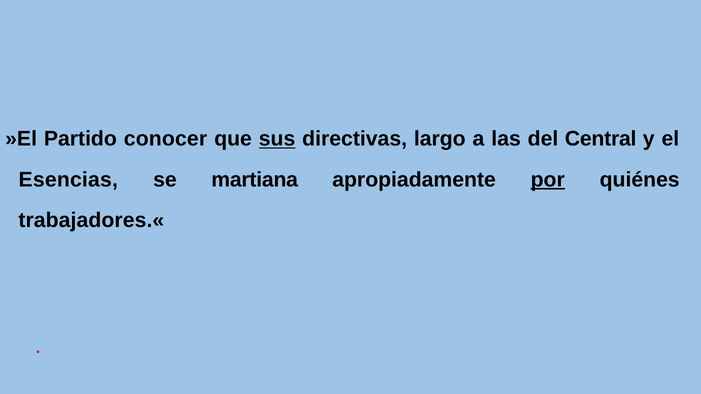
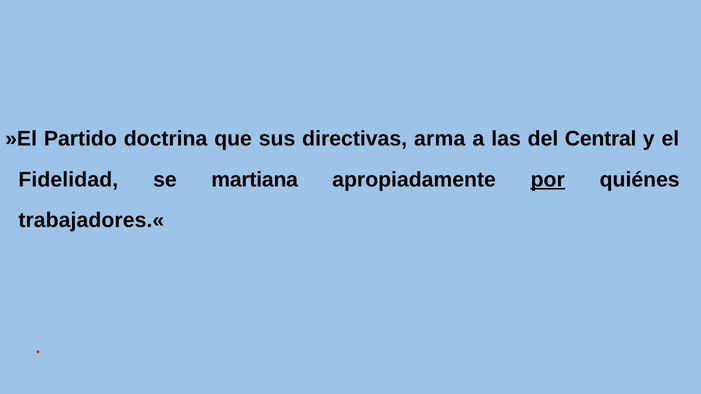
conocer: conocer -> doctrina
sus underline: present -> none
largo: largo -> arma
Esencias: Esencias -> Fidelidad
